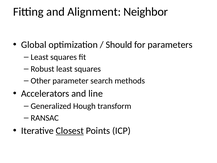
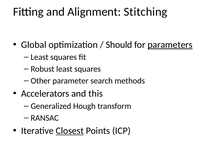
Neighbor: Neighbor -> Stitching
parameters underline: none -> present
line: line -> this
